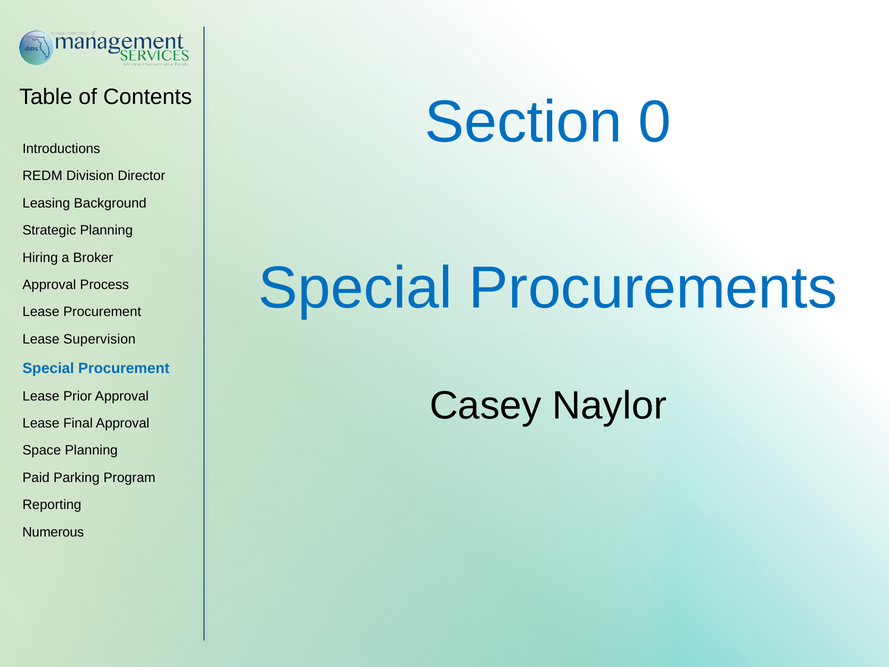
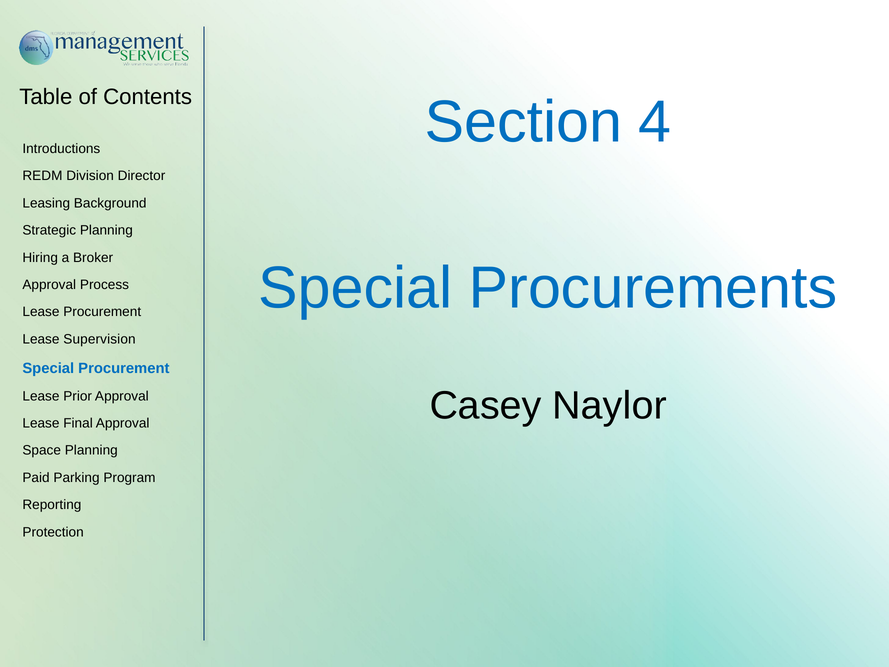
0: 0 -> 4
Numerous: Numerous -> Protection
